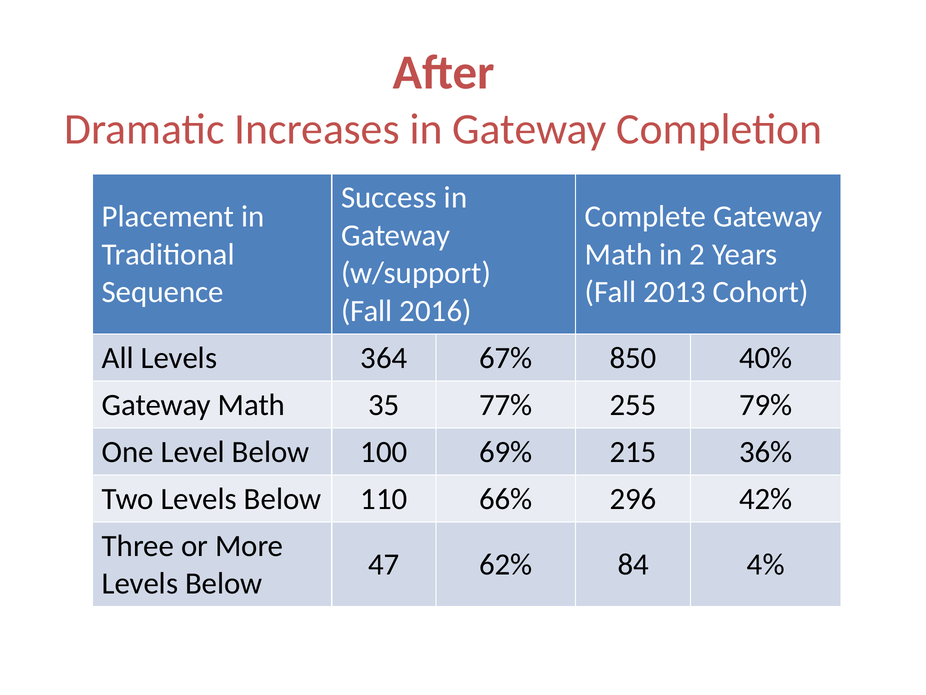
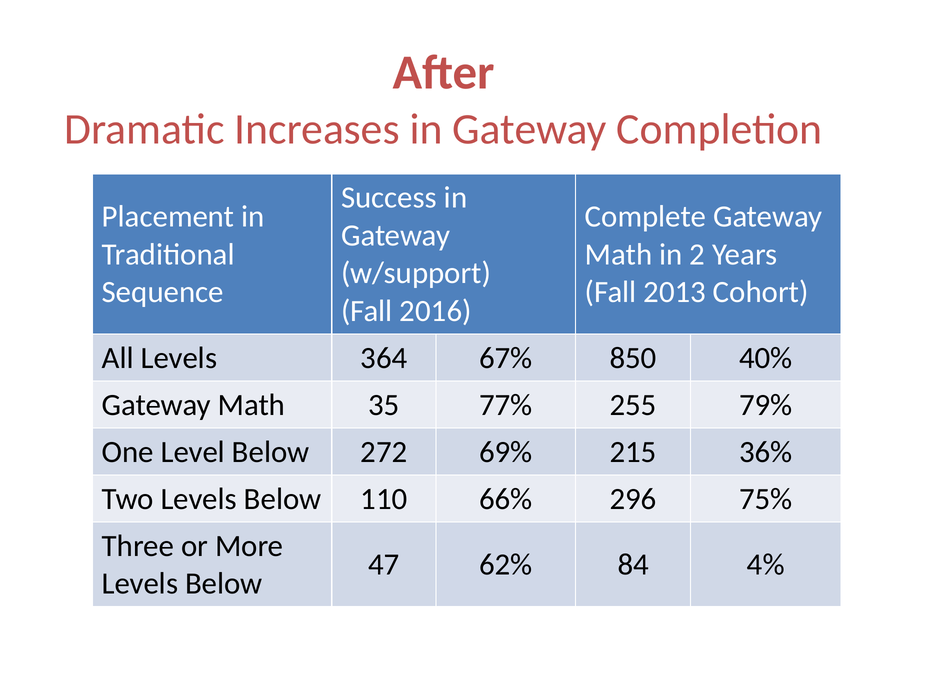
100: 100 -> 272
42%: 42% -> 75%
